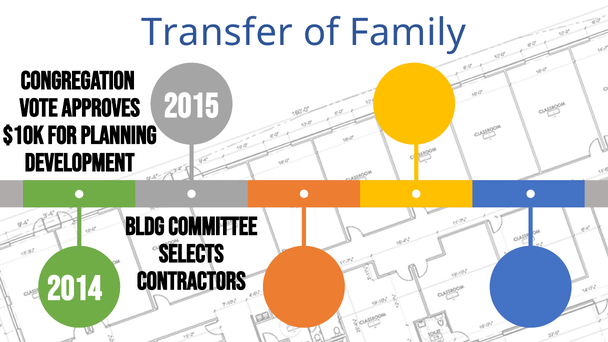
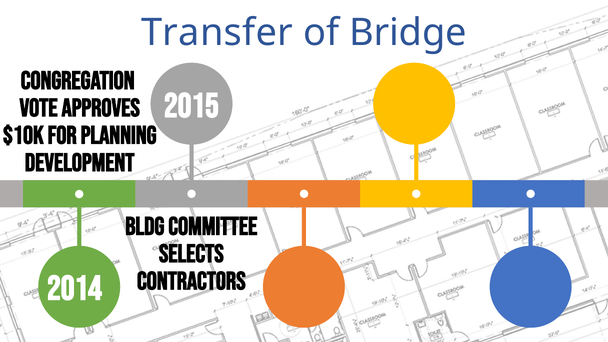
Family: Family -> Bridge
